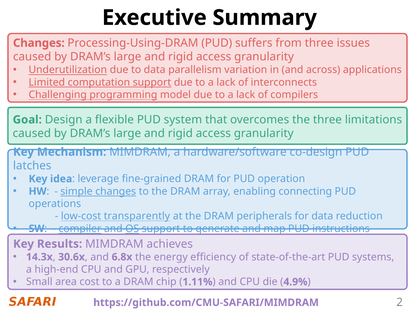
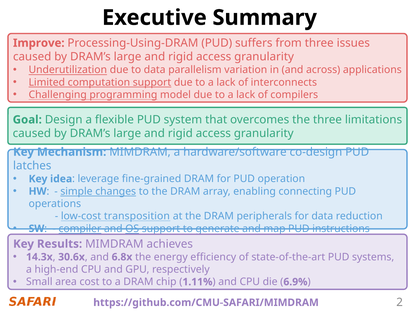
Changes at (39, 43): Changes -> Improve
transparently: transparently -> transposition
4.9%: 4.9% -> 6.9%
